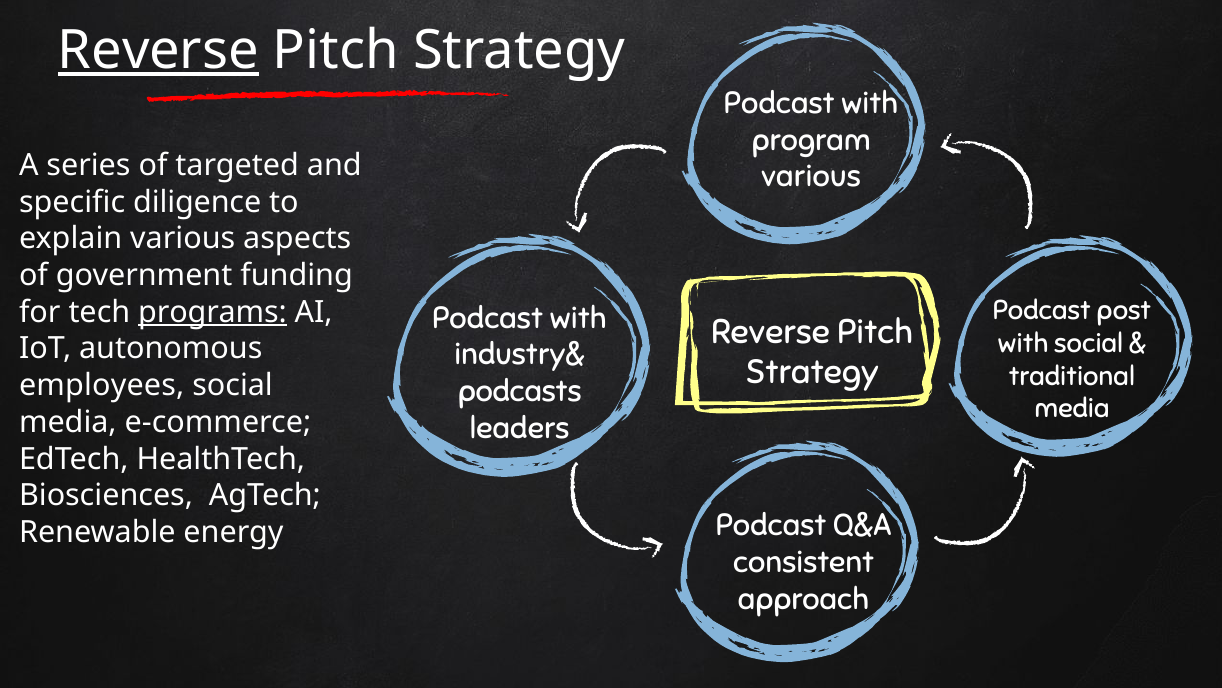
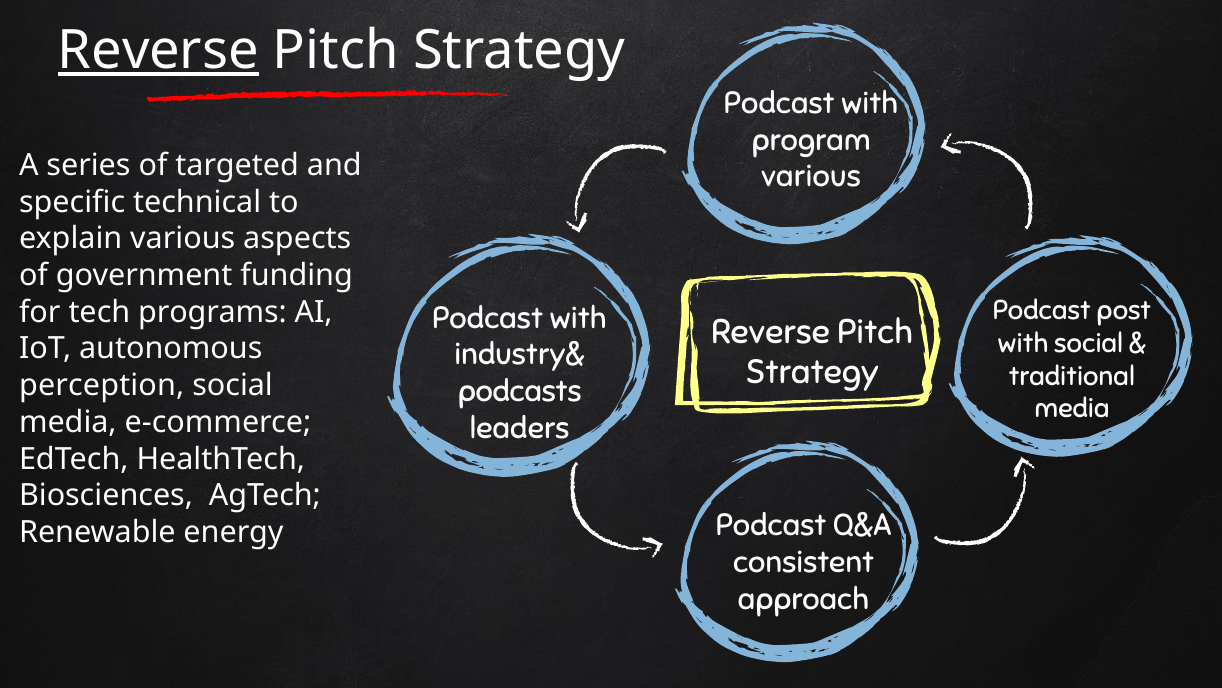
diligence: diligence -> technical
programs underline: present -> none
employees: employees -> perception
